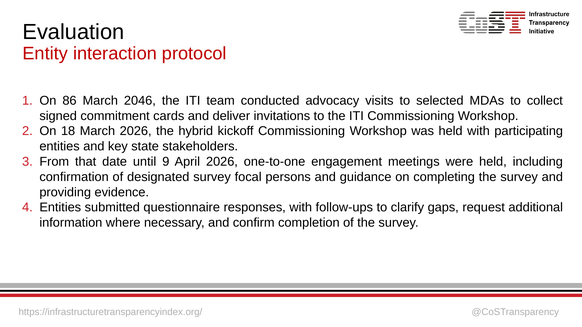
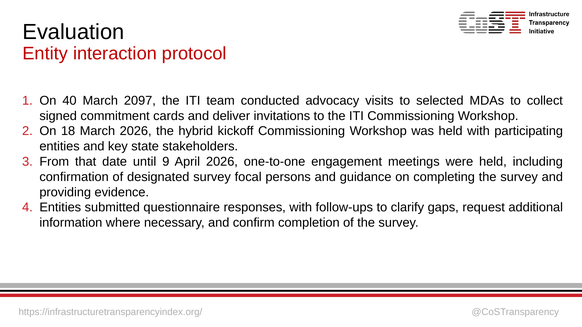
86: 86 -> 40
2046: 2046 -> 2097
